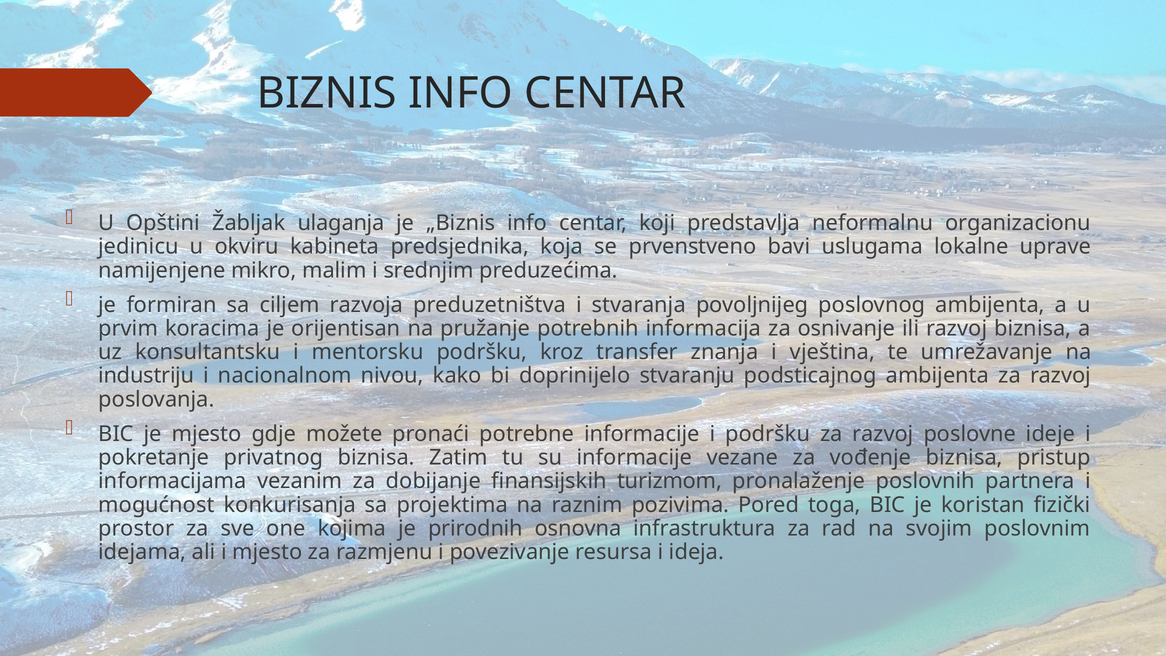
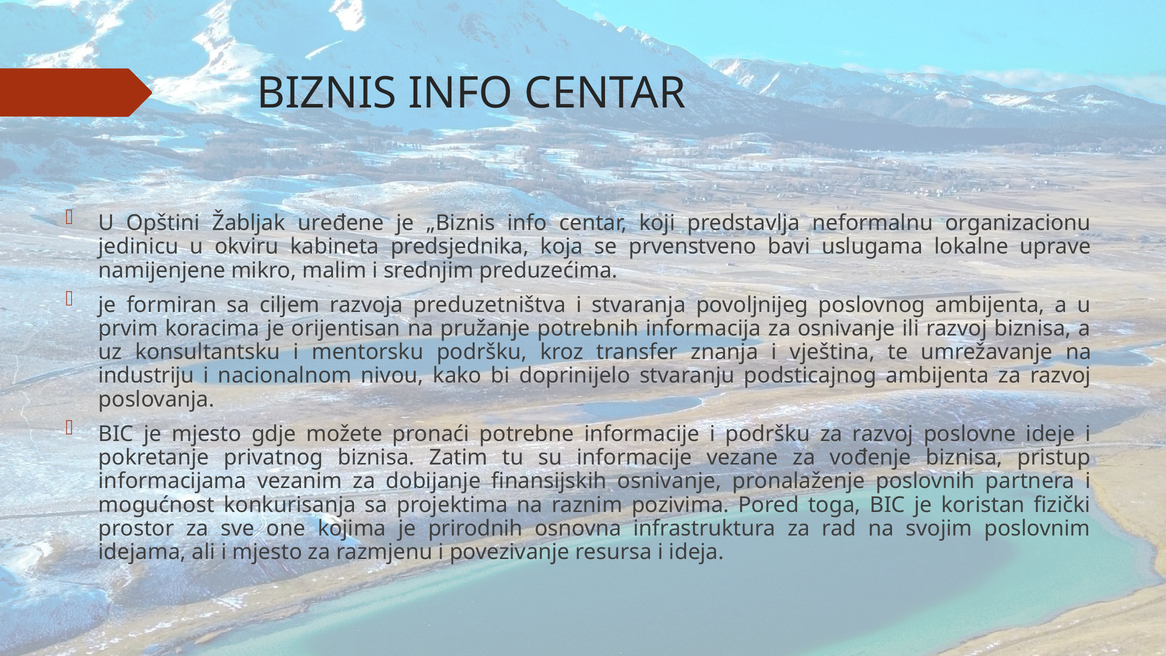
ulaganja: ulaganja -> uređene
finansijskih turizmom: turizmom -> osnivanje
